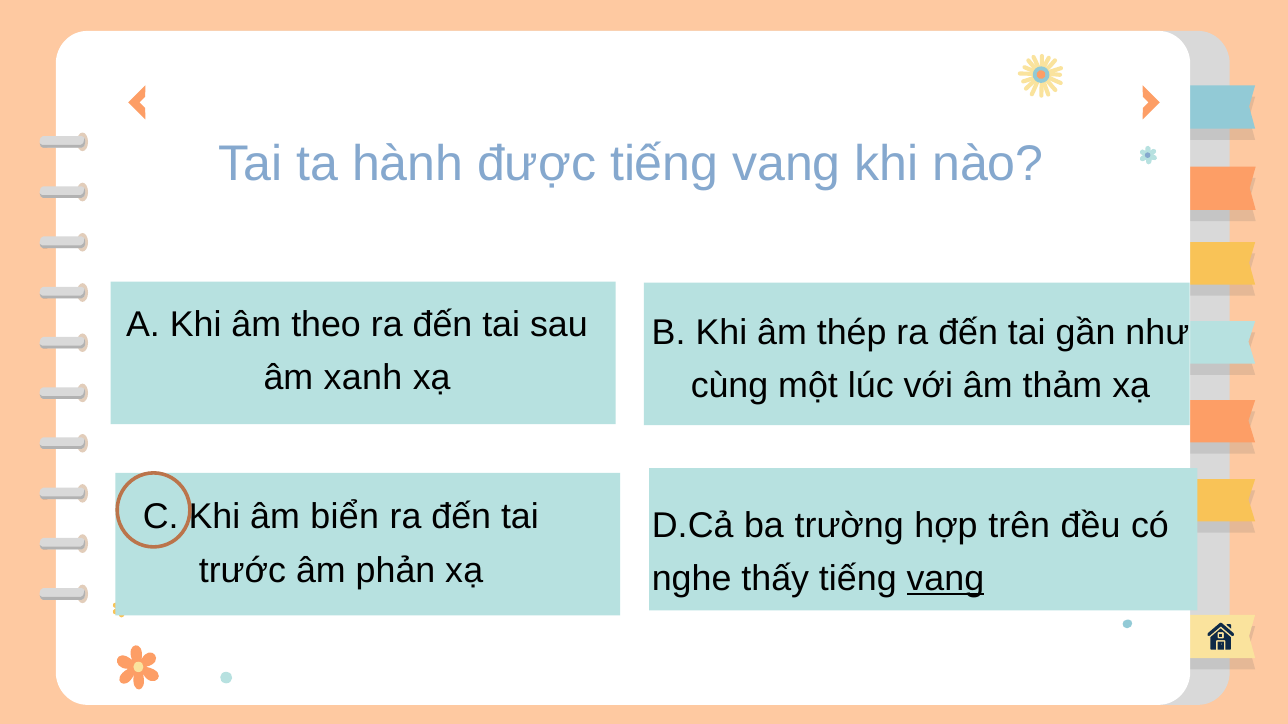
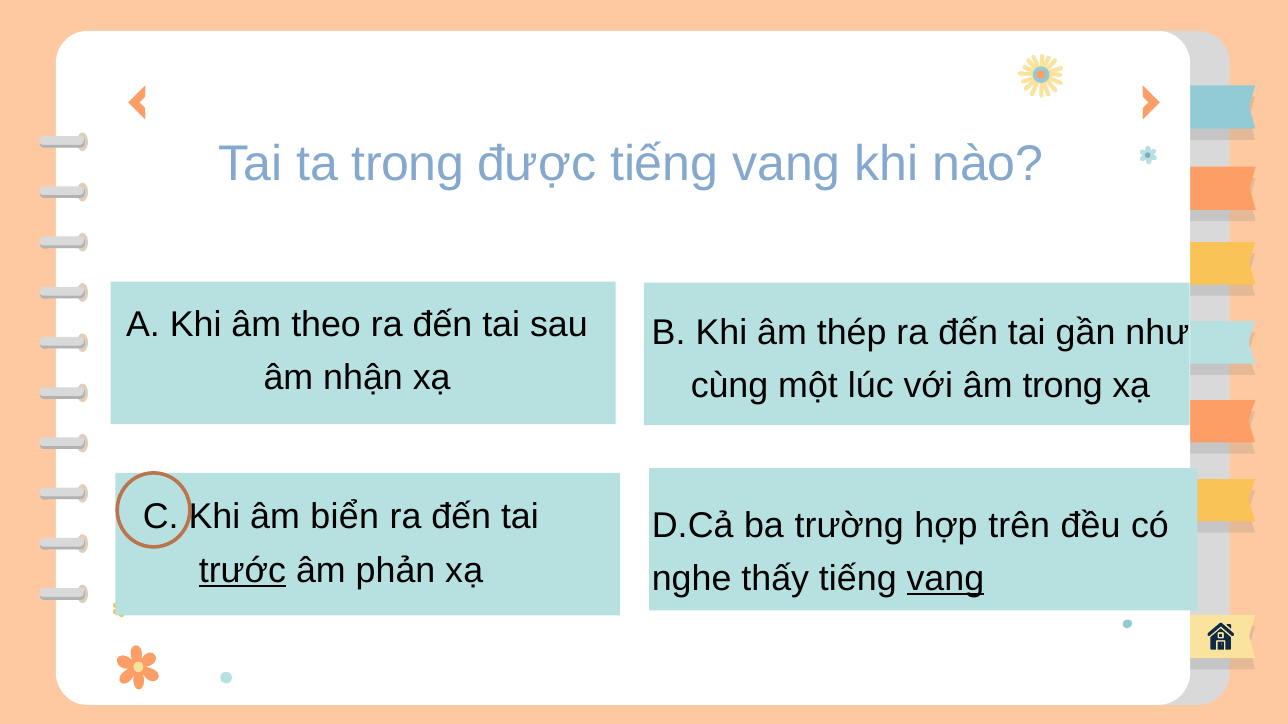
ta hành: hành -> trong
xanh: xanh -> nhận
âm thảm: thảm -> trong
trước underline: none -> present
